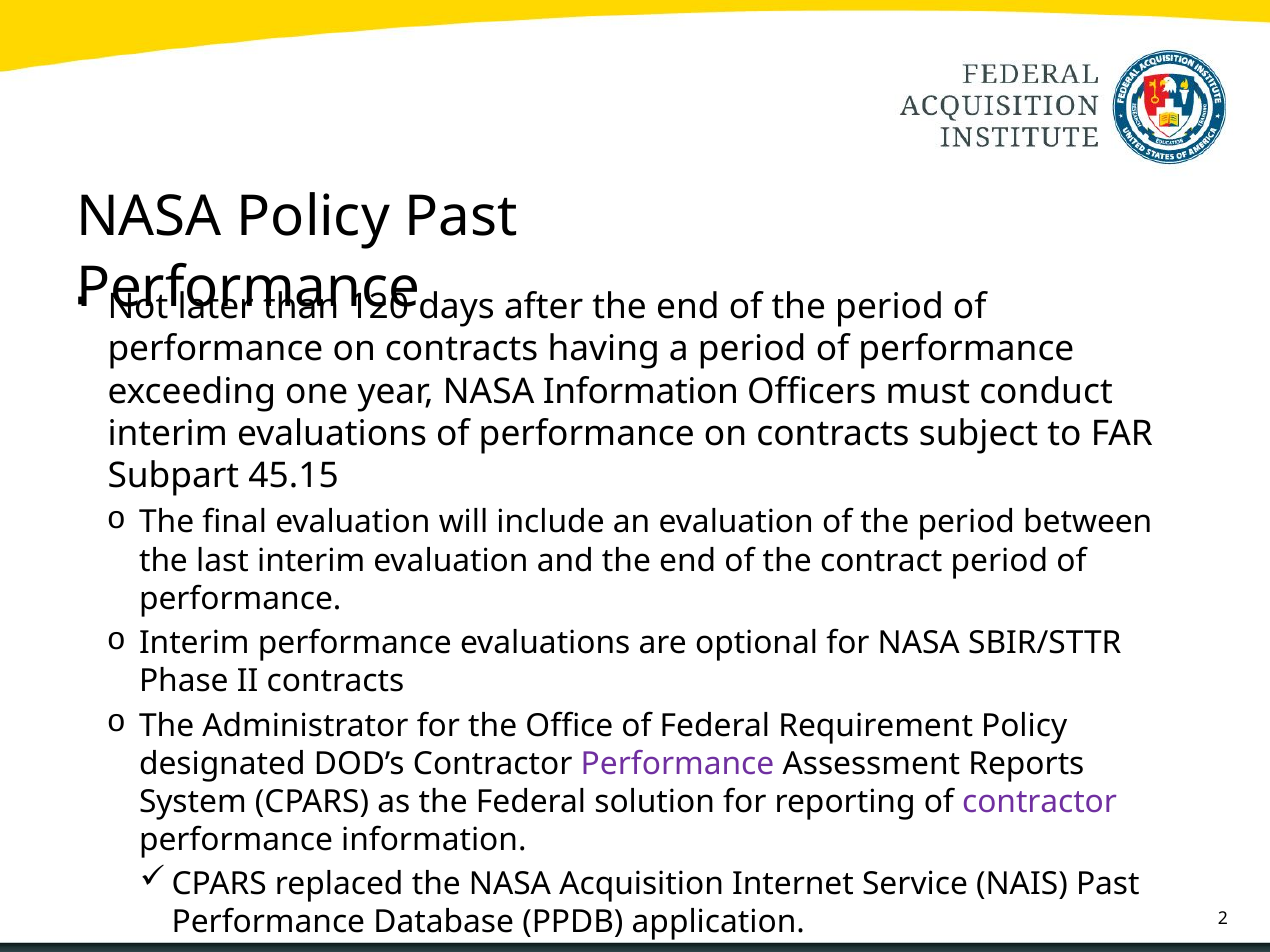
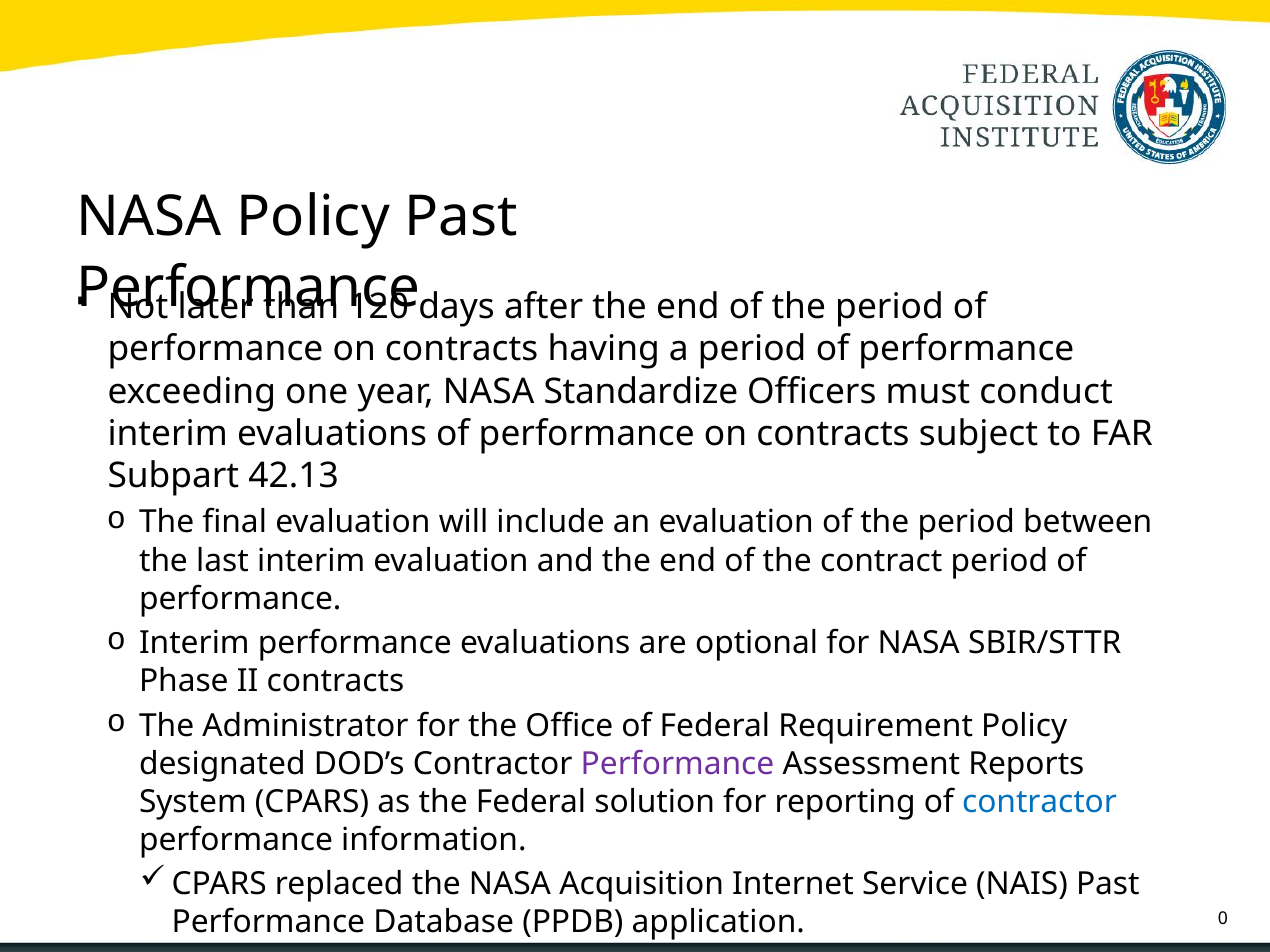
NASA Information: Information -> Standardize
45.15: 45.15 -> 42.13
contractor at (1040, 802) colour: purple -> blue
2: 2 -> 0
